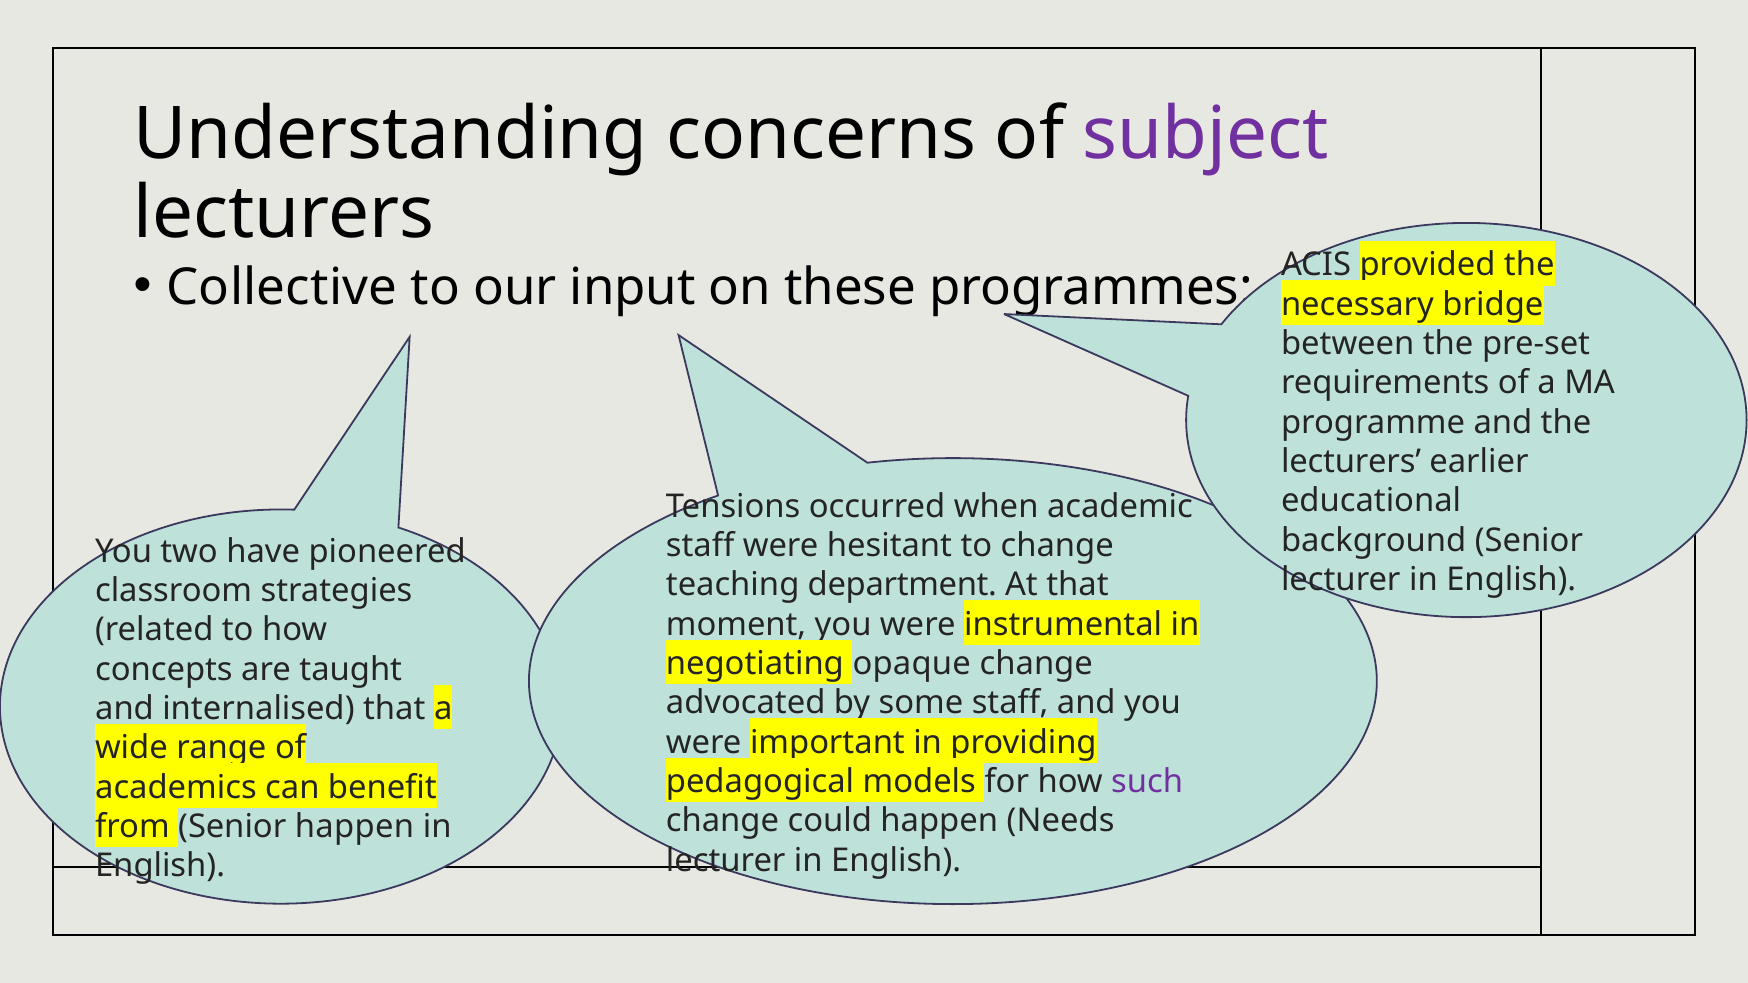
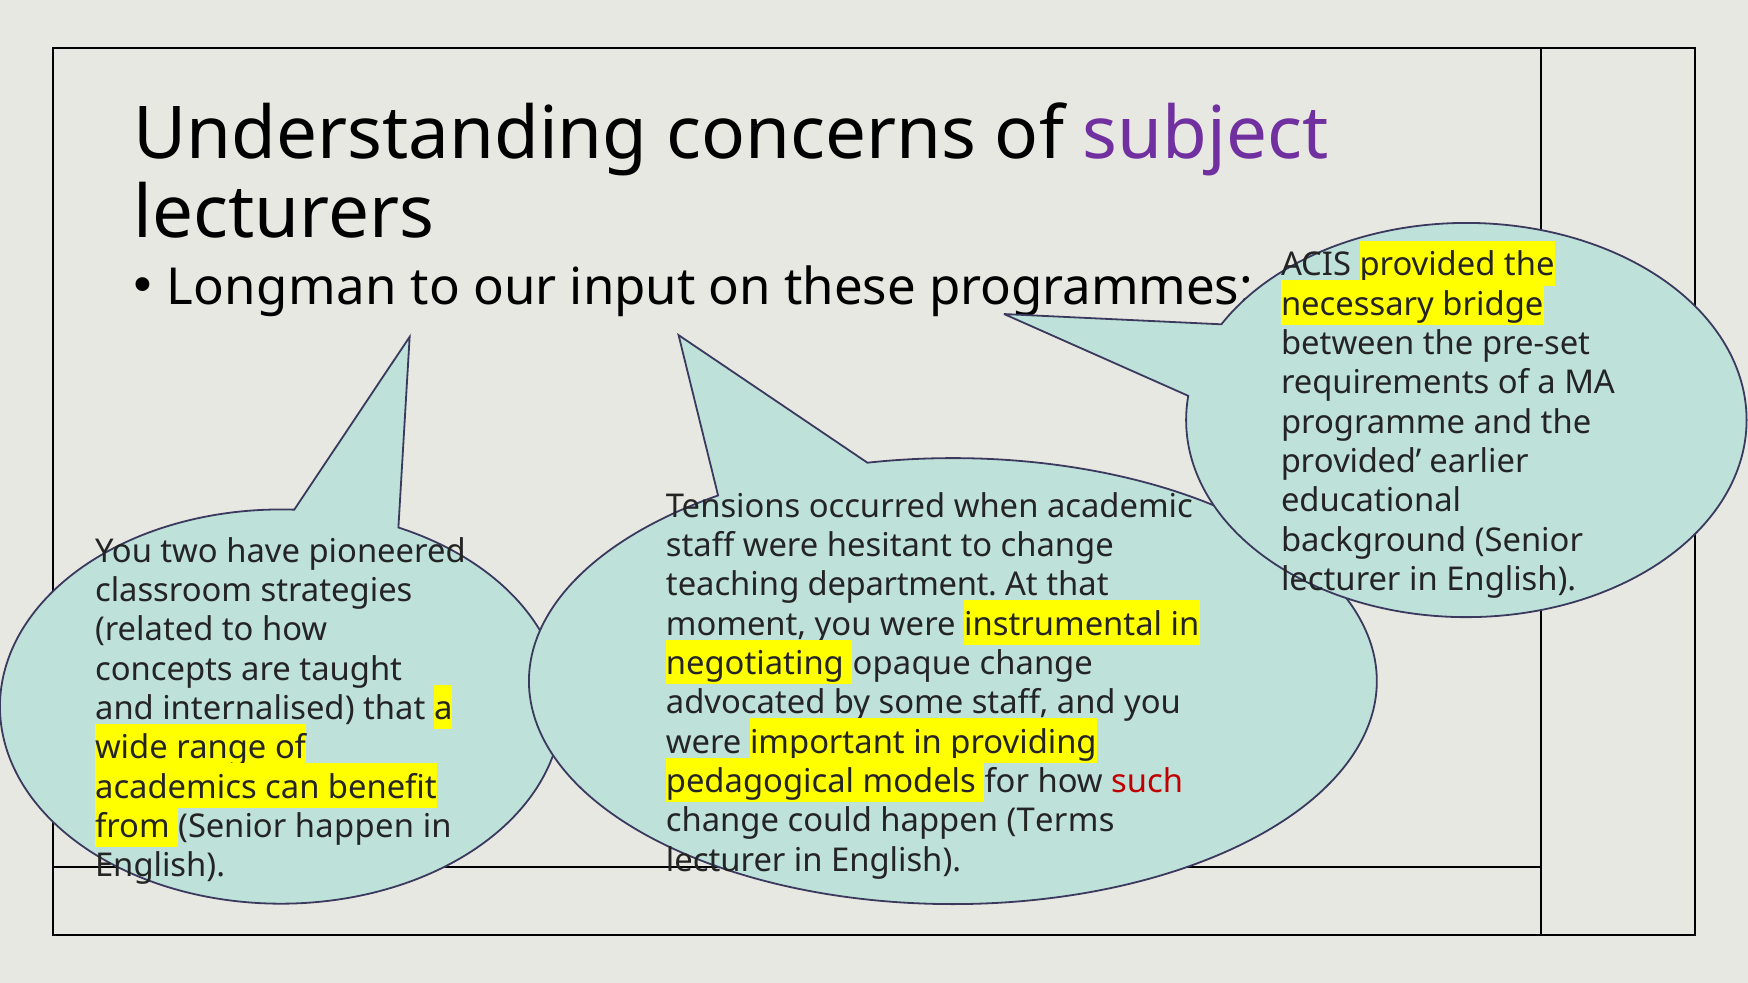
Collective: Collective -> Longman
lecturers at (1351, 462): lecturers -> provided
such colour: purple -> red
Needs: Needs -> Terms
